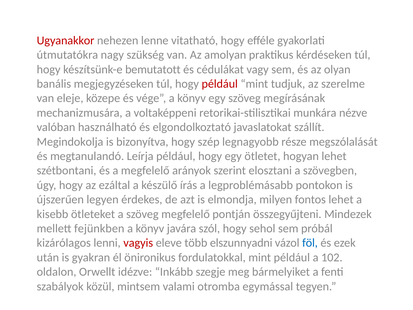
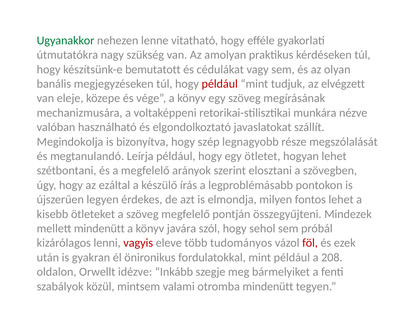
Ugyanakkor colour: red -> green
szerelme: szerelme -> elvégzett
mellett fejünkben: fejünkben -> mindenütt
elszunnyadni: elszunnyadni -> tudományos
föl colour: blue -> red
102: 102 -> 208
otromba egymással: egymással -> mindenütt
